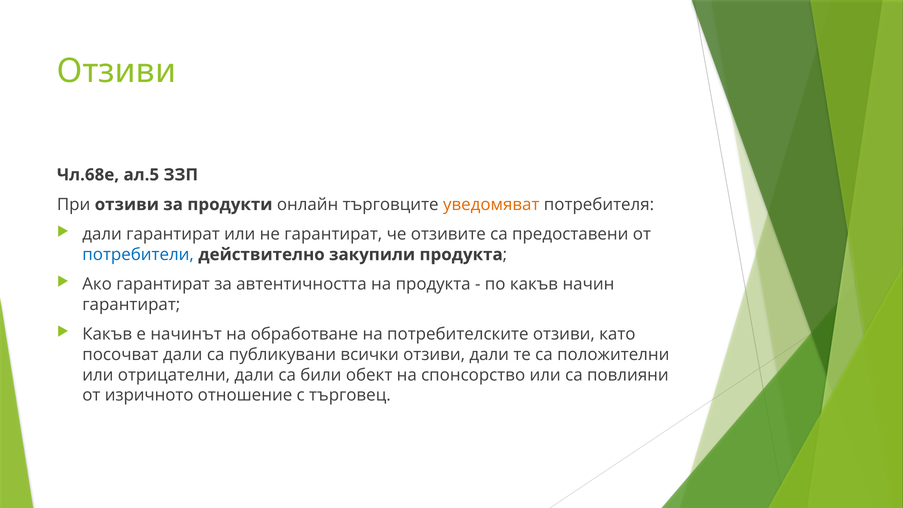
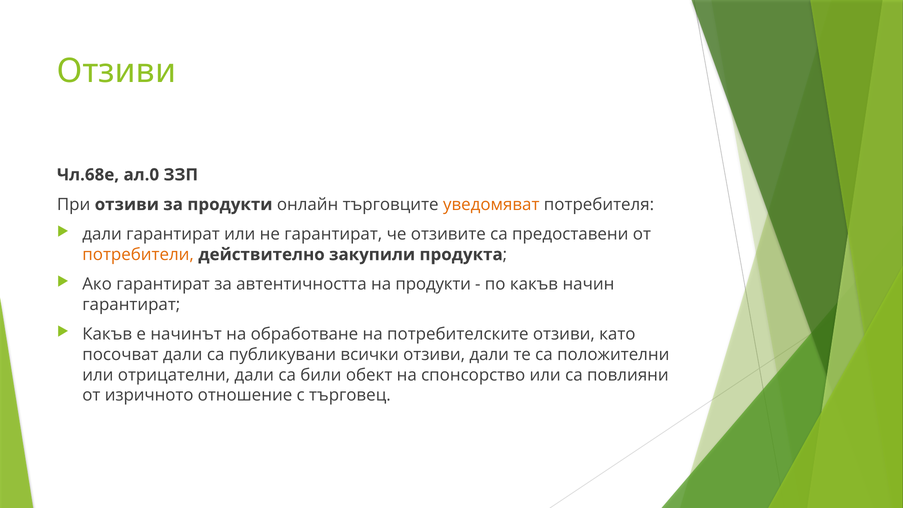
ал.5: ал.5 -> ал.0
потребители colour: blue -> orange
на продукта: продукта -> продукти
